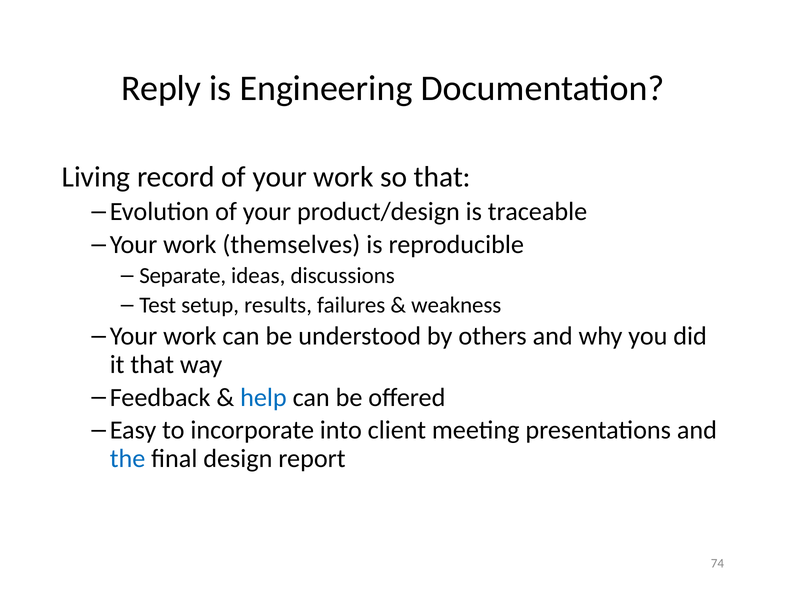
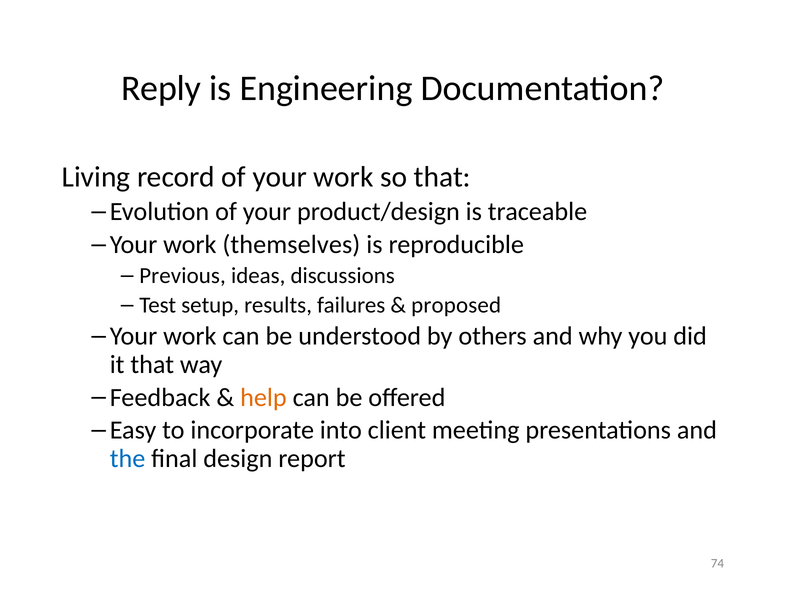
Separate: Separate -> Previous
weakness: weakness -> proposed
help colour: blue -> orange
